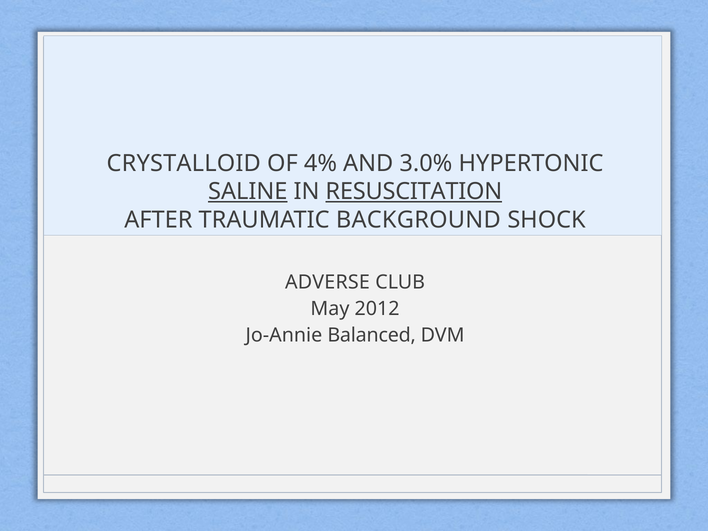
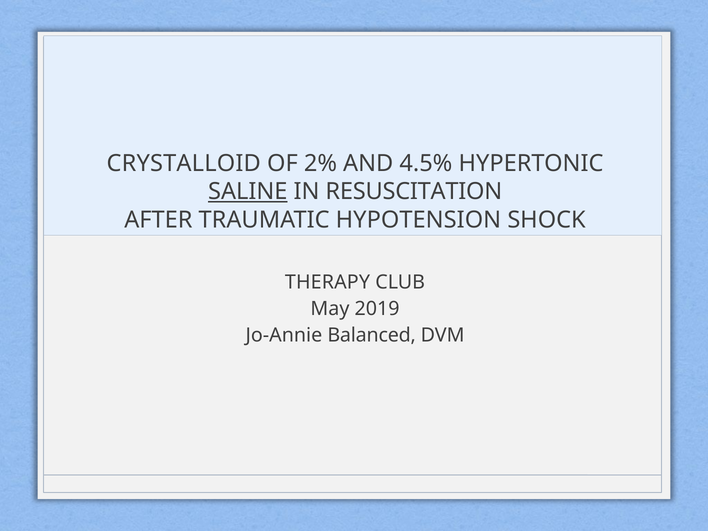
4%: 4% -> 2%
3.0%: 3.0% -> 4.5%
RESUSCITATION underline: present -> none
BACKGROUND: BACKGROUND -> HYPOTENSION
ADVERSE: ADVERSE -> THERAPY
2012: 2012 -> 2019
